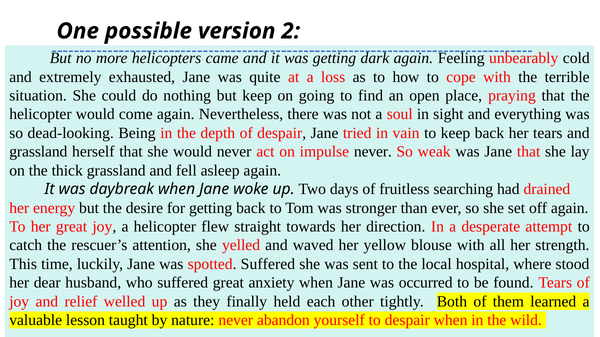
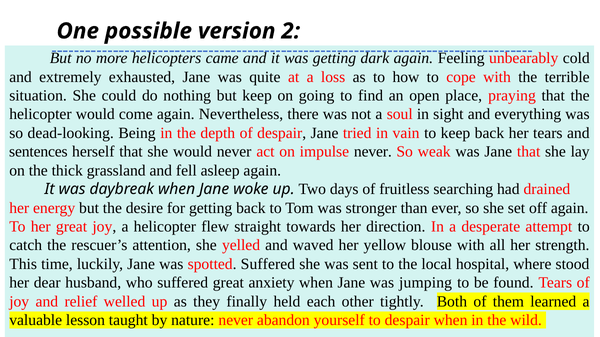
grassland at (38, 152): grassland -> sentences
occurred: occurred -> jumping
